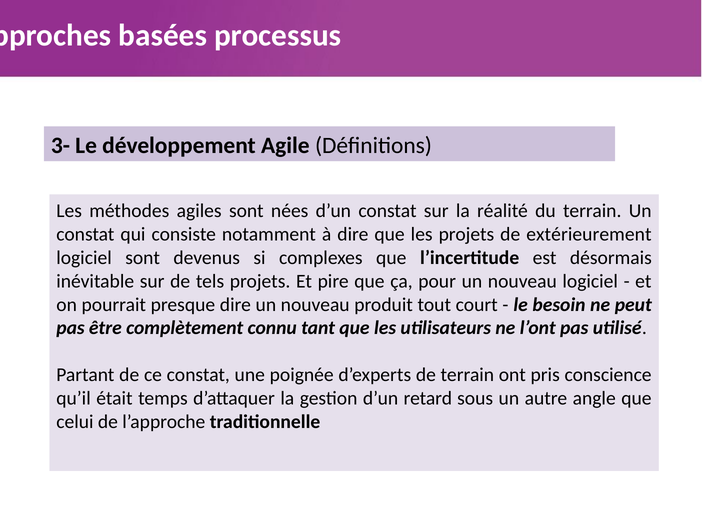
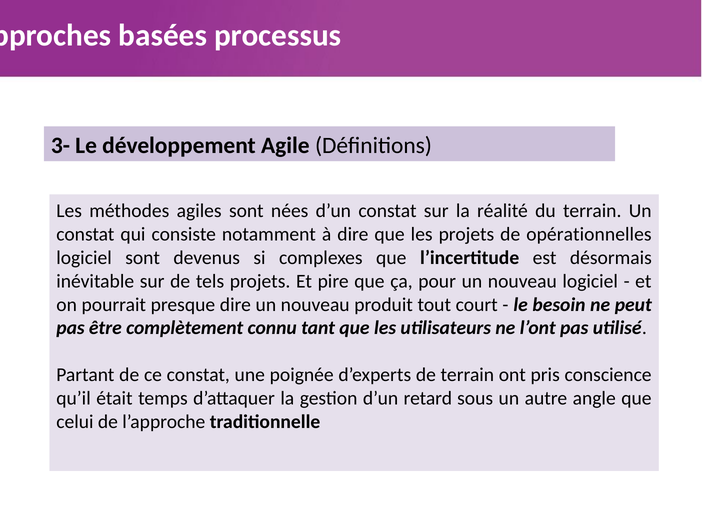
extérieurement: extérieurement -> opérationnelles
